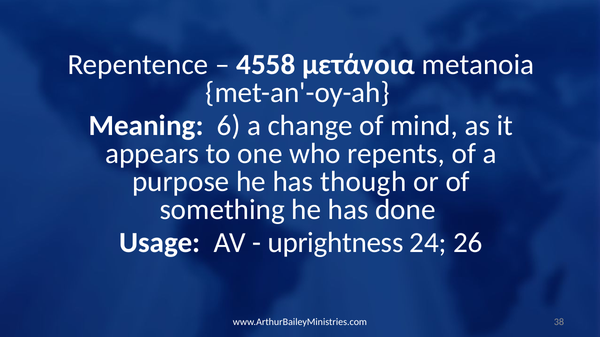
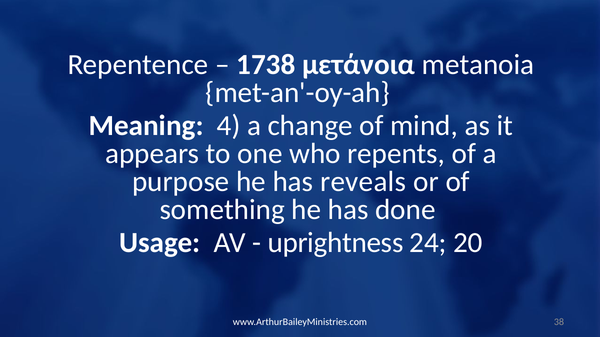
4558: 4558 -> 1738
6: 6 -> 4
though: though -> reveals
26: 26 -> 20
